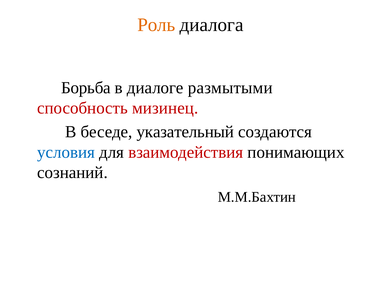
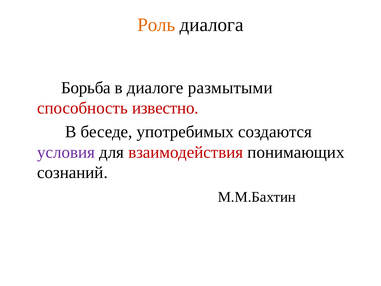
мизинец: мизинец -> известно
указательный: указательный -> употребимых
условия colour: blue -> purple
